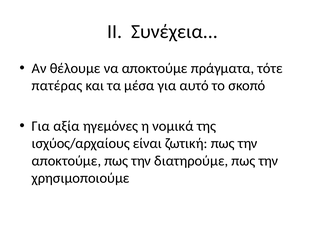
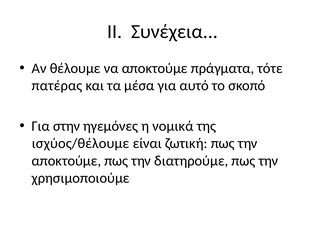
αξία: αξία -> στην
ισχύος/αρχαίους: ισχύος/αρχαίους -> ισχύος/θέλουμε
